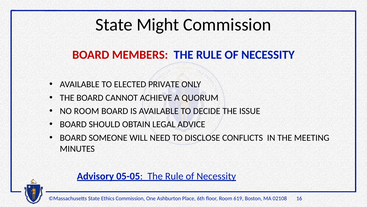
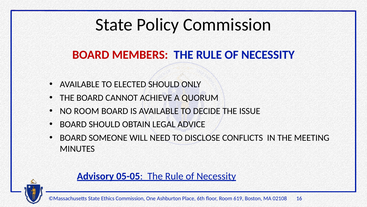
Might: Might -> Policy
ELECTED PRIVATE: PRIVATE -> SHOULD
